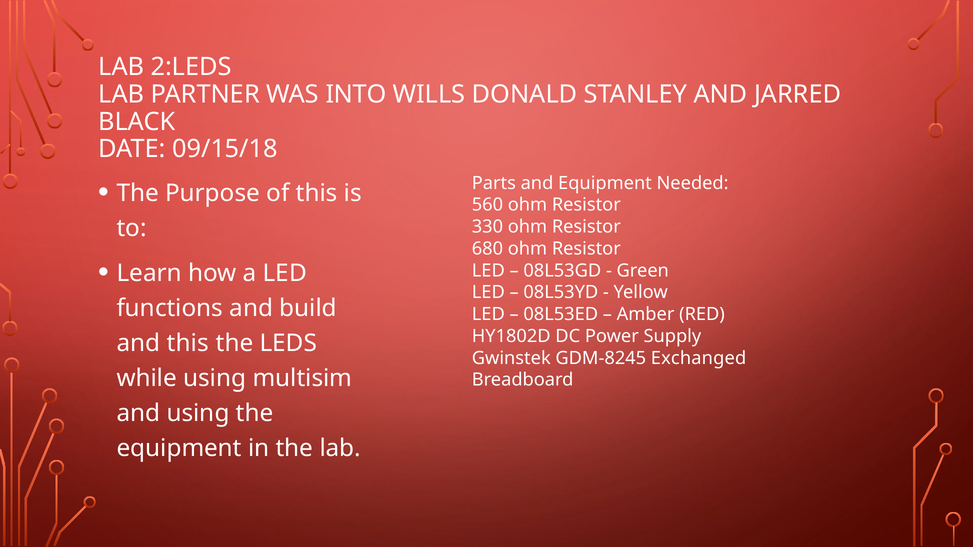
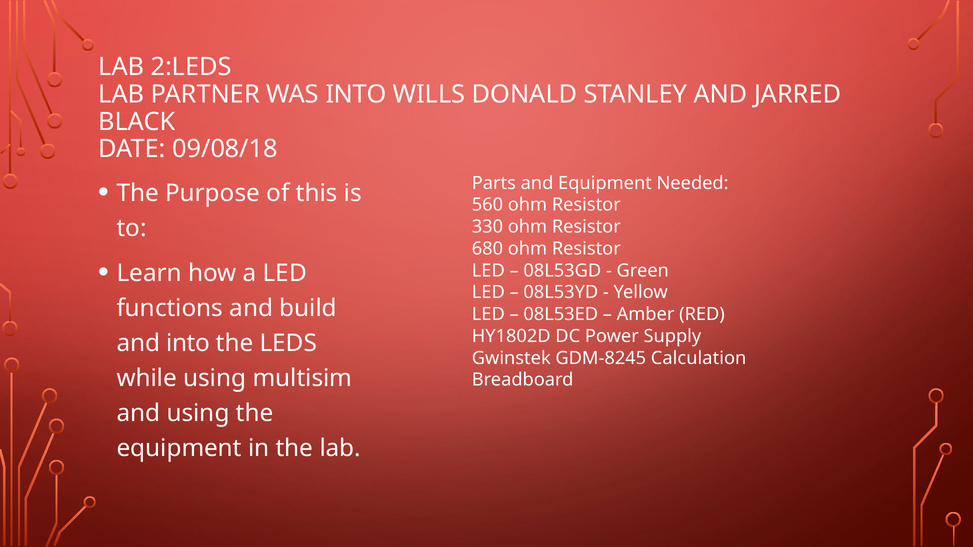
09/15/18: 09/15/18 -> 09/08/18
and this: this -> into
Exchanged: Exchanged -> Calculation
